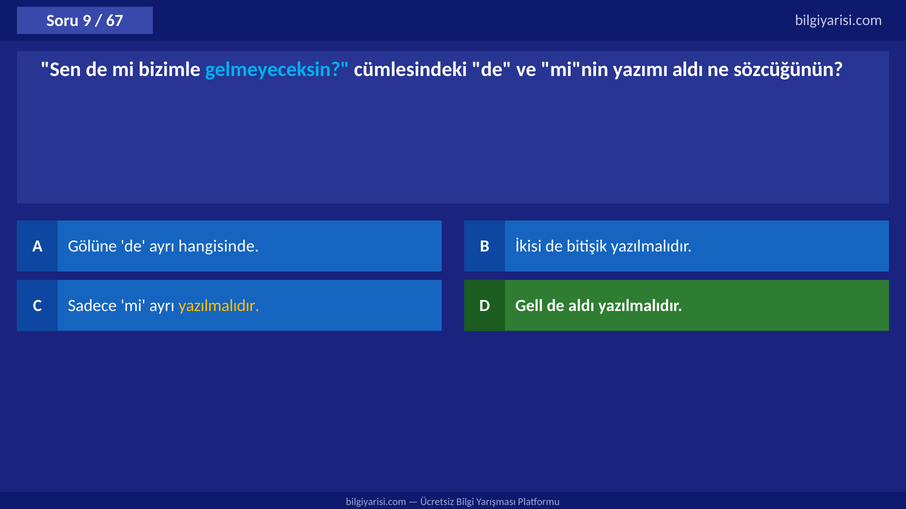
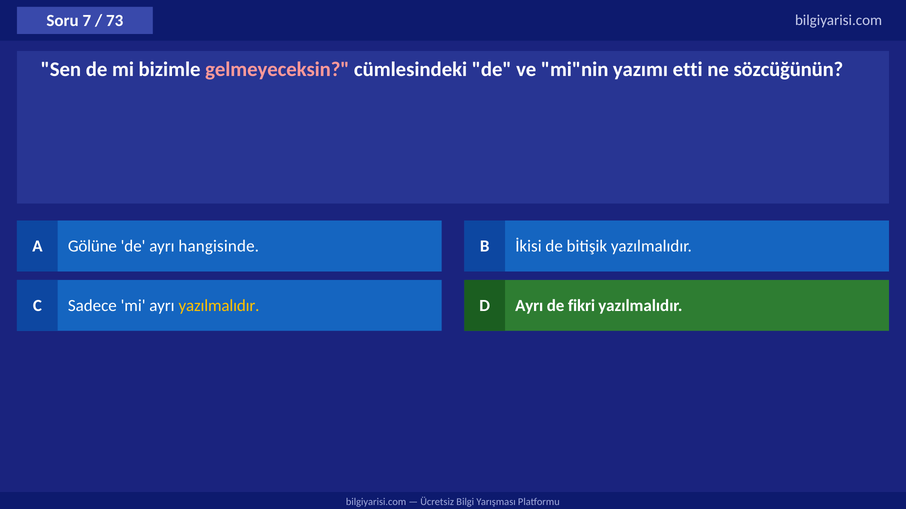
9: 9 -> 7
67: 67 -> 73
gelmeyeceksin colour: light blue -> pink
yazımı aldı: aldı -> etti
D Gell: Gell -> Ayrı
de aldı: aldı -> fikri
